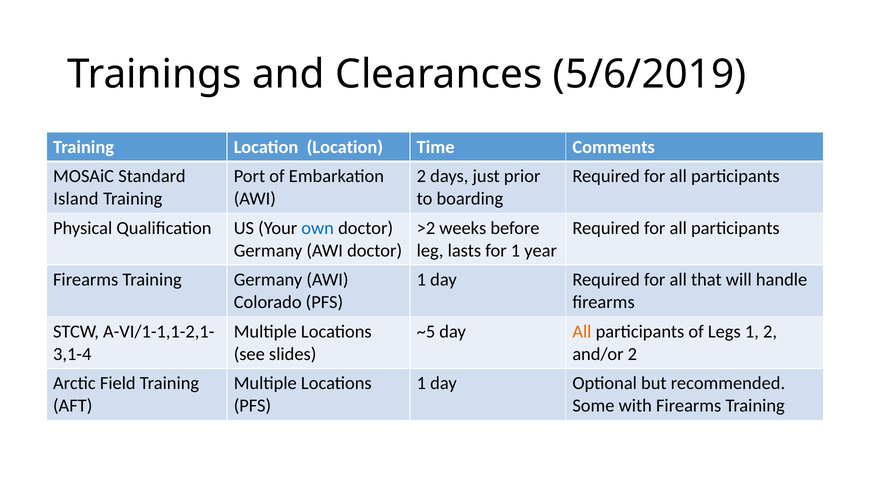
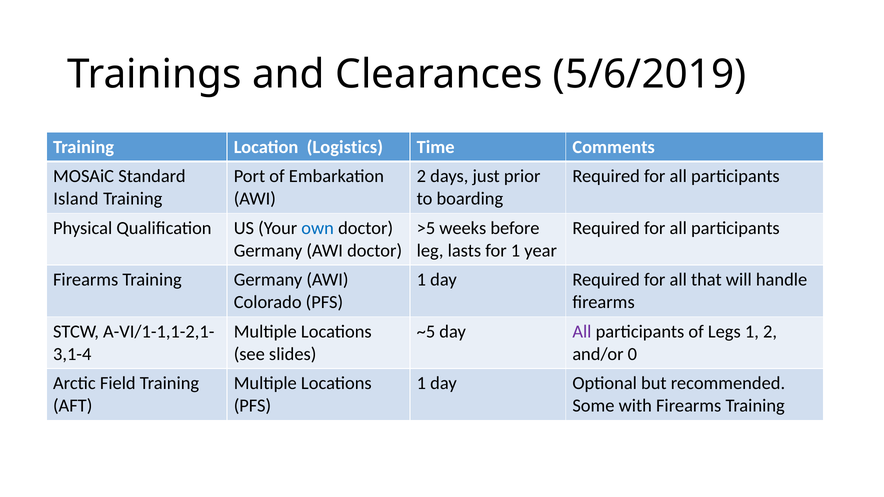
Location Location: Location -> Logistics
>2: >2 -> >5
All at (582, 332) colour: orange -> purple
and/or 2: 2 -> 0
